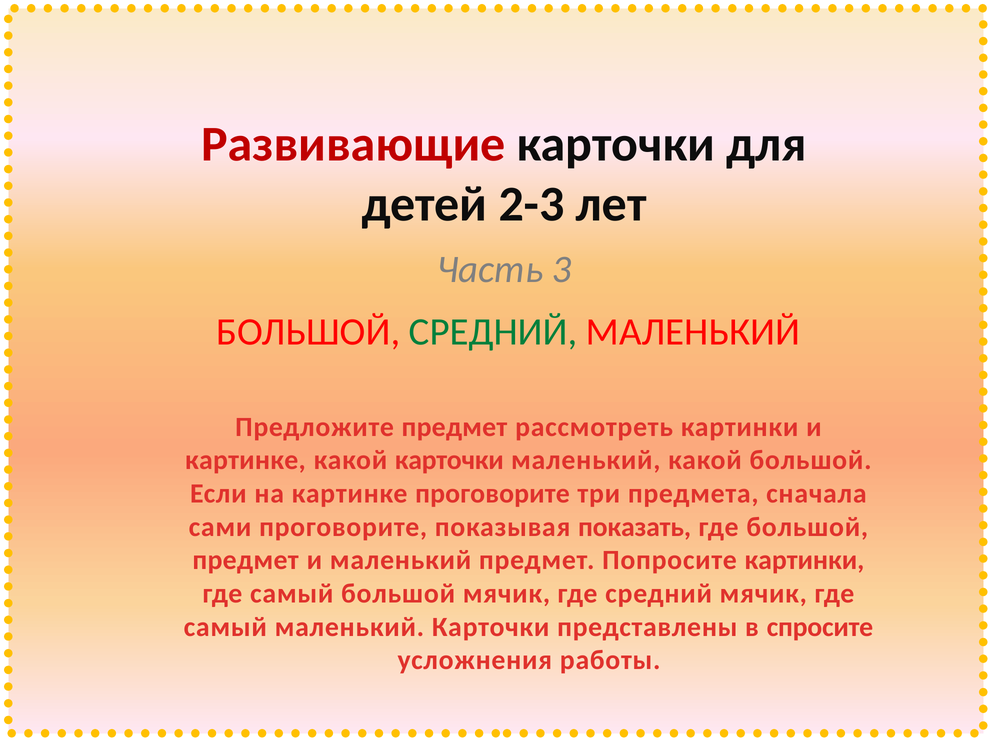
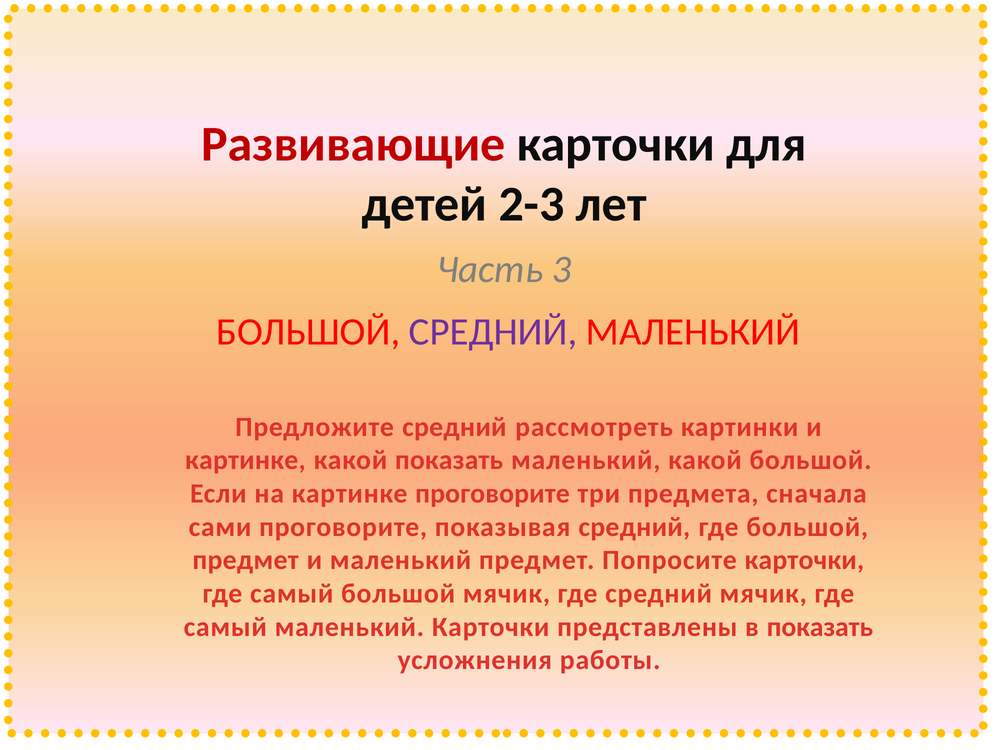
СРЕДНИЙ at (493, 332) colour: green -> purple
Предложите предмет: предмет -> средний
какой карточки: карточки -> показать
показывая показать: показать -> средний
Попросите картинки: картинки -> карточки
в спросите: спросите -> показать
